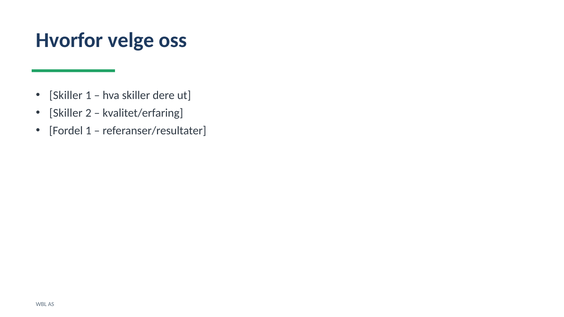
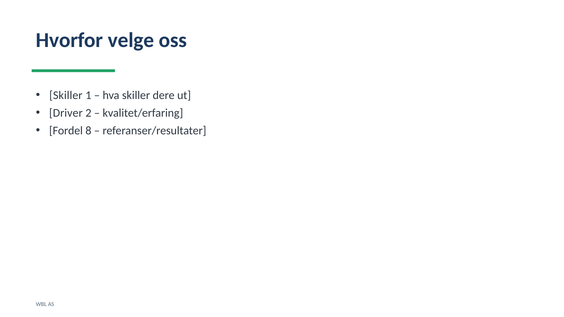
Skiller at (66, 113): Skiller -> Driver
Fordel 1: 1 -> 8
